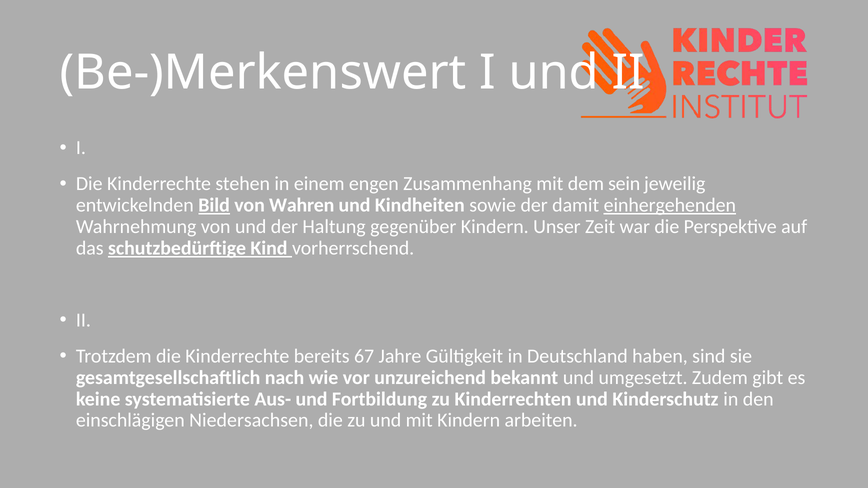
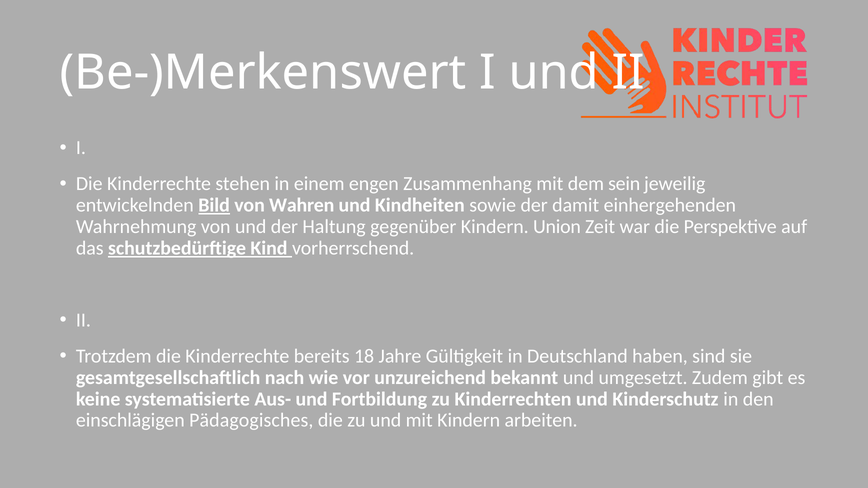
einhergehenden underline: present -> none
Unser: Unser -> Union
67: 67 -> 18
Niedersachsen: Niedersachsen -> Pädagogisches
